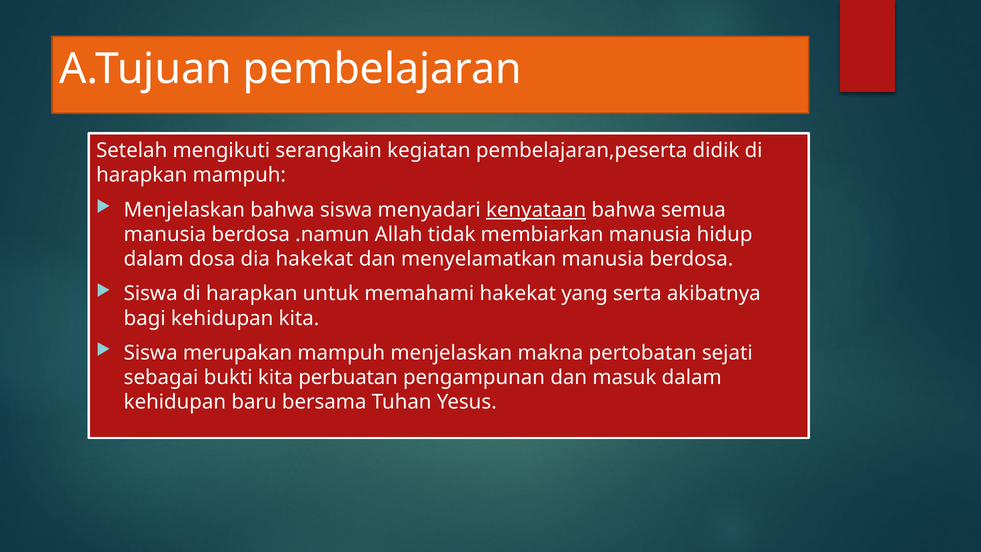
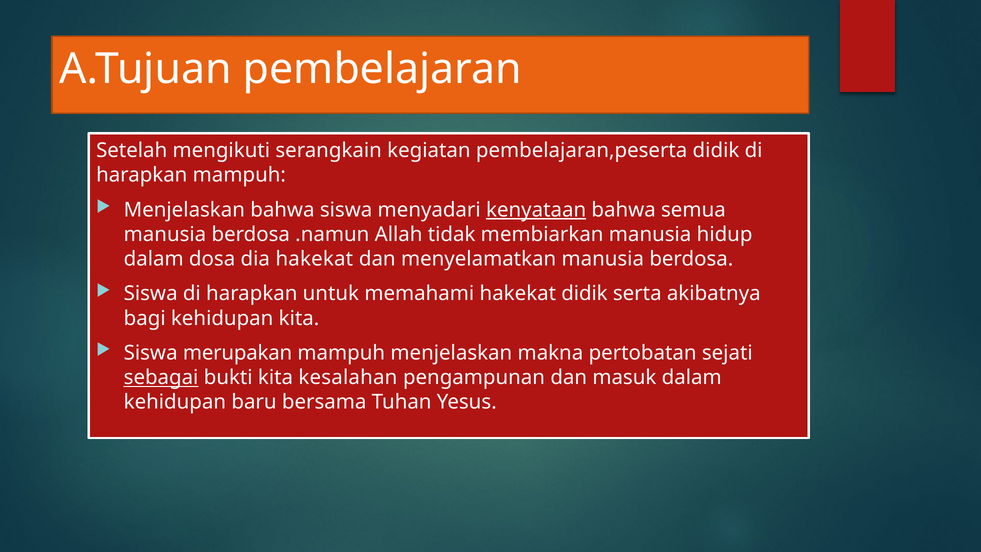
hakekat yang: yang -> didik
sebagai underline: none -> present
perbuatan: perbuatan -> kesalahan
